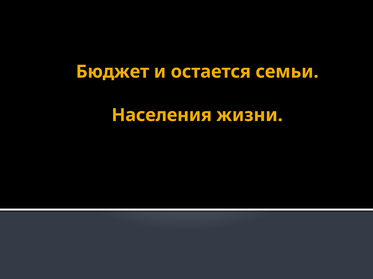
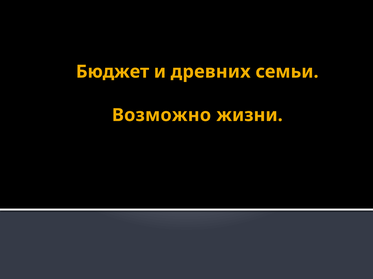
остается: остается -> древних
Населения: Населения -> Возможно
